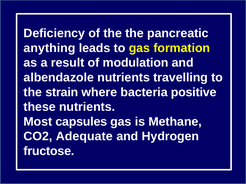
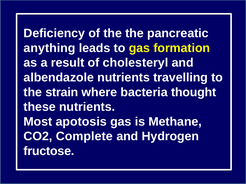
modulation: modulation -> cholesteryl
positive: positive -> thought
capsules: capsules -> apotosis
Adequate: Adequate -> Complete
